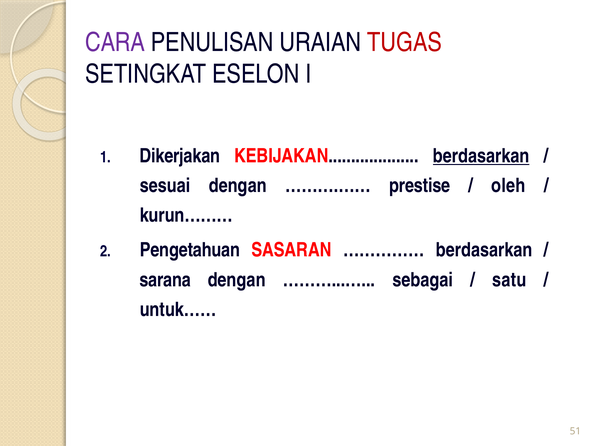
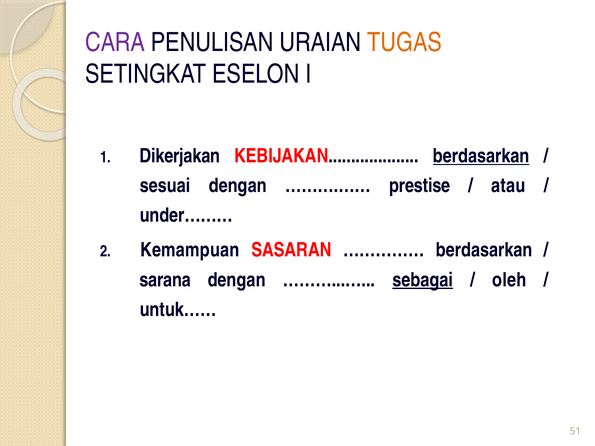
TUGAS colour: red -> orange
oleh: oleh -> atau
kurun………: kurun……… -> under………
Pengetahuan: Pengetahuan -> Kemampuan
sebagai underline: none -> present
satu: satu -> oleh
